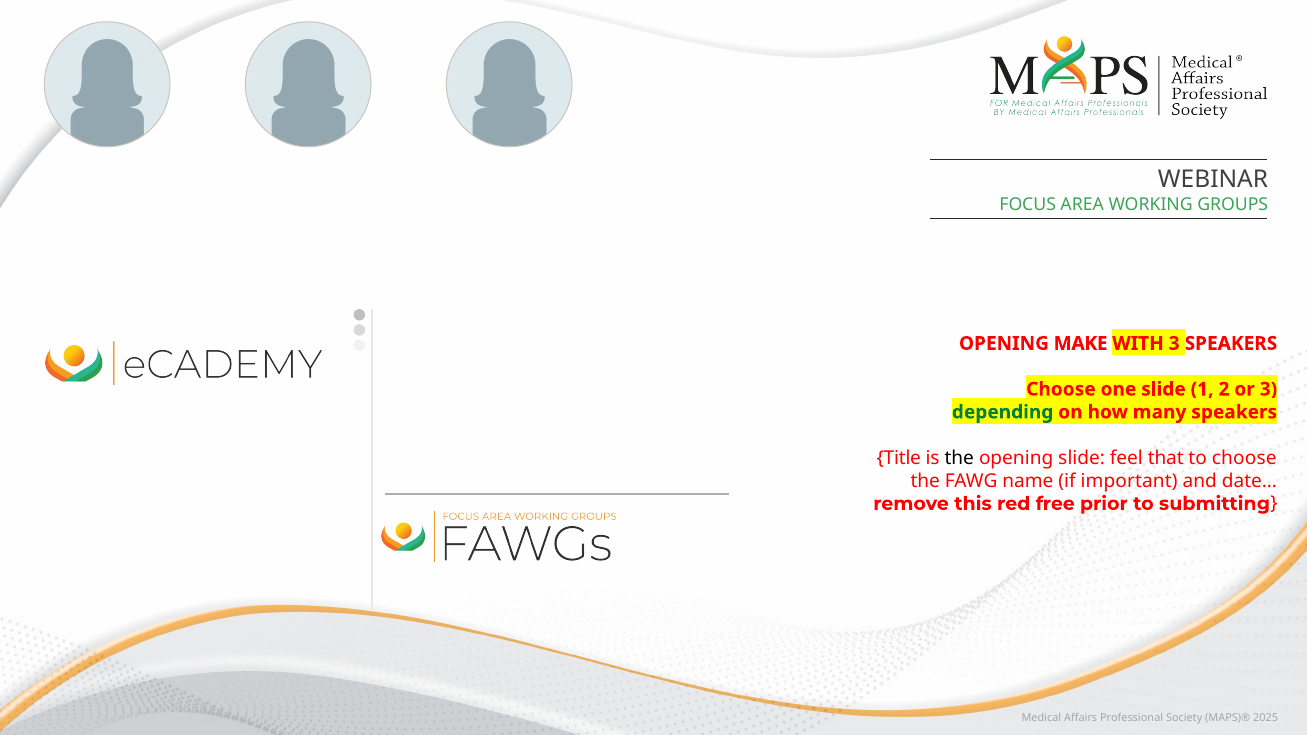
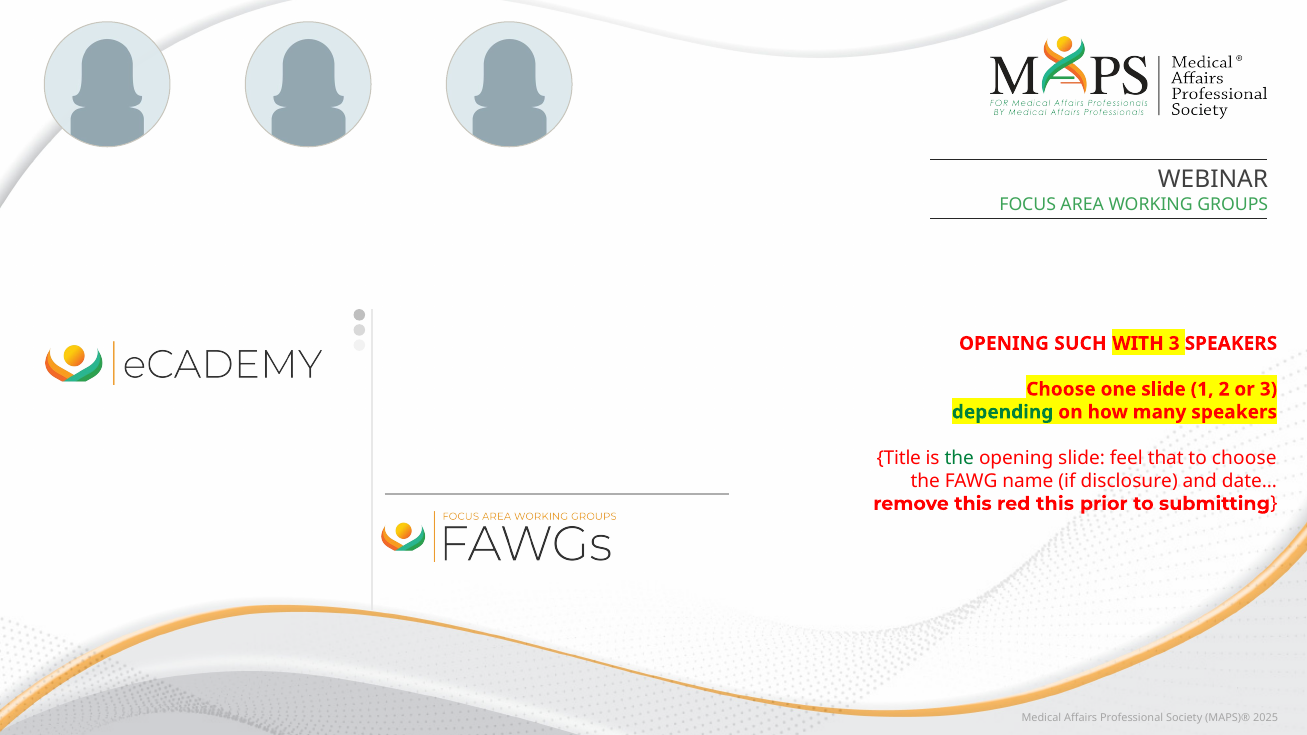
MAKE: MAKE -> SUCH
the at (959, 458) colour: black -> green
important: important -> disclosure
red free: free -> this
